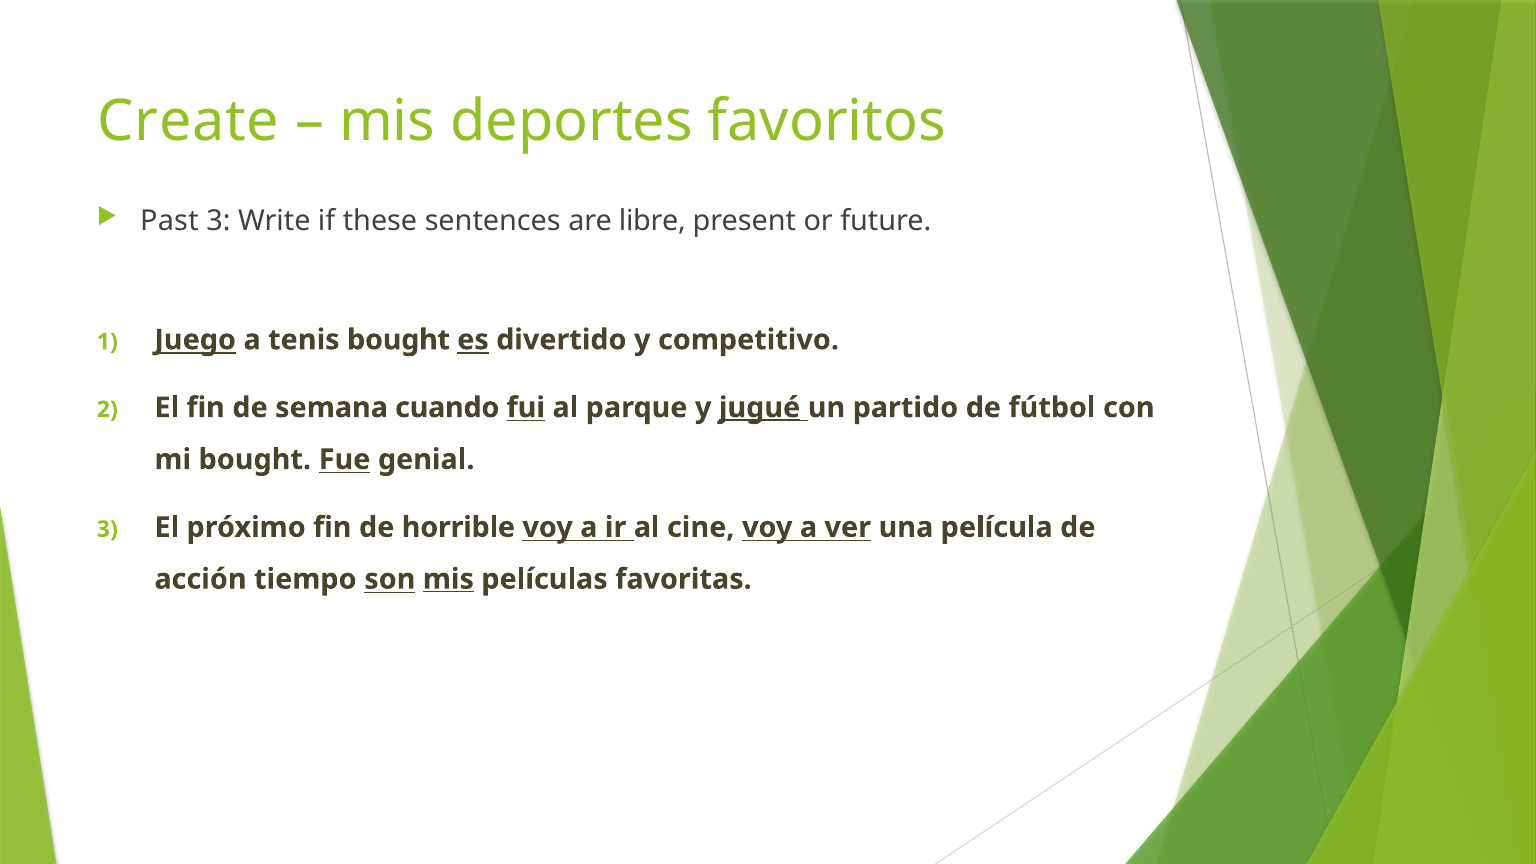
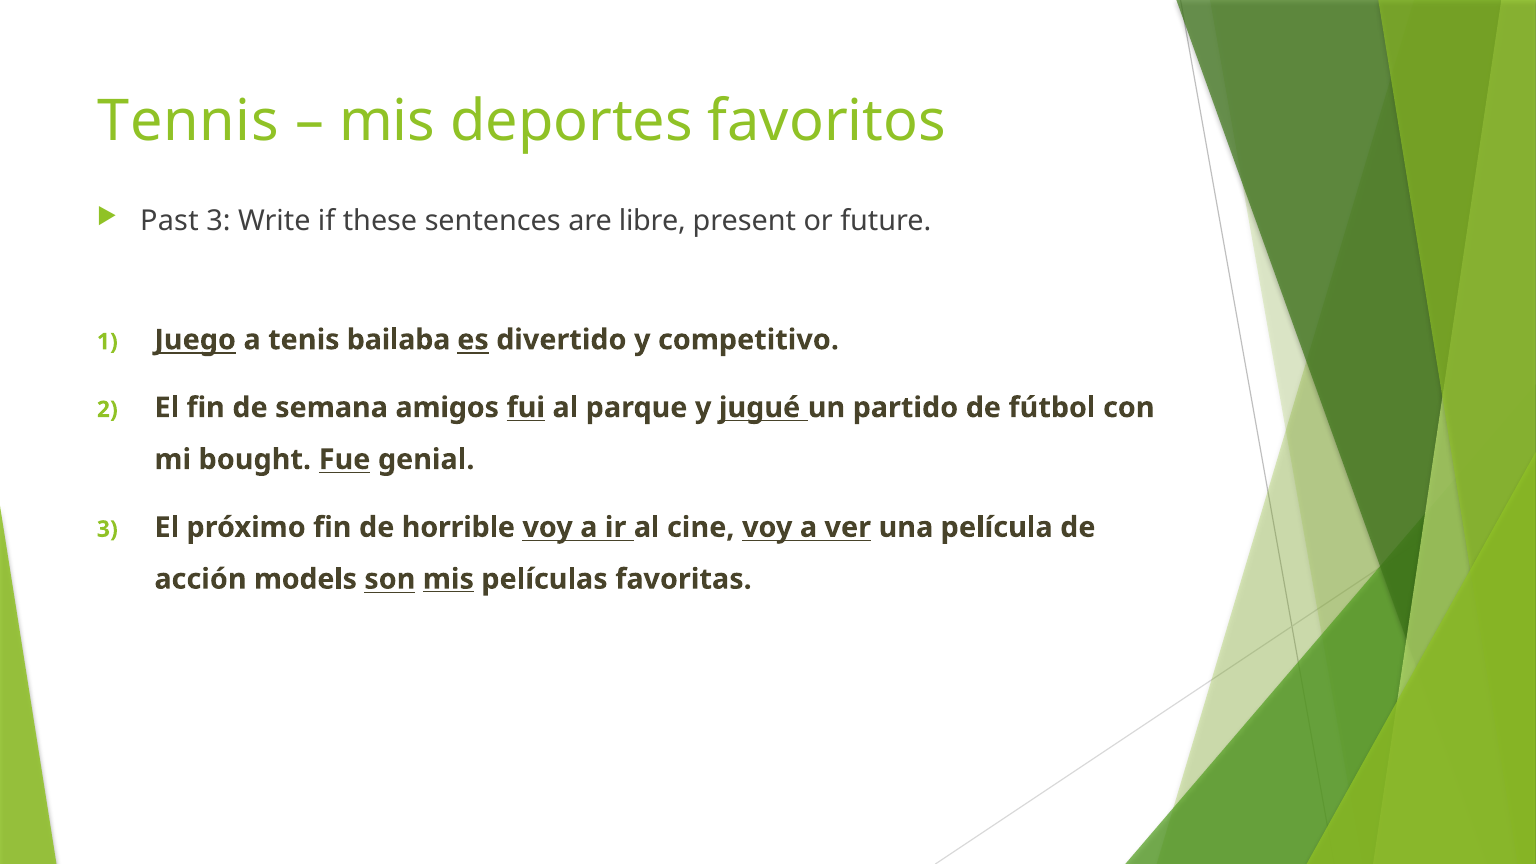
Create: Create -> Tennis
tenis bought: bought -> bailaba
cuando: cuando -> amigos
jugué underline: present -> none
tiempo: tiempo -> models
